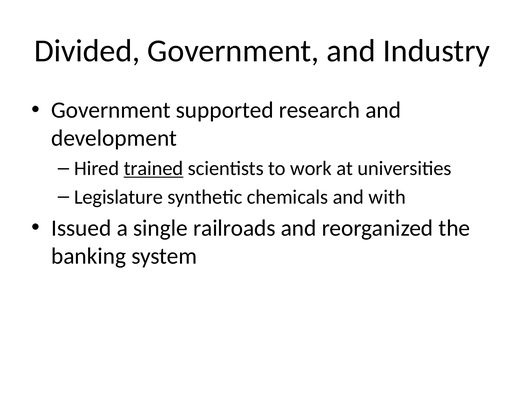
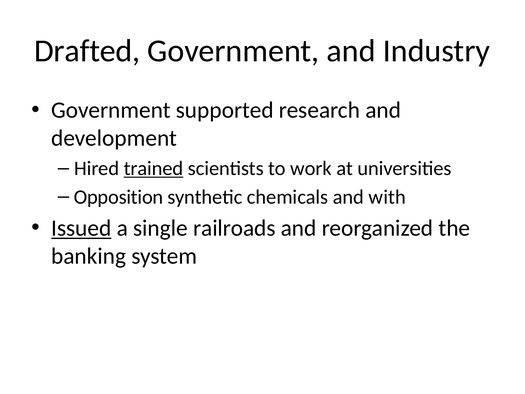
Divided: Divided -> Drafted
Legislature: Legislature -> Opposition
Issued underline: none -> present
